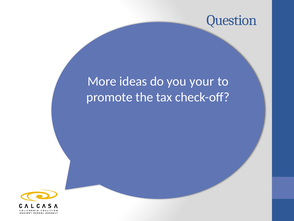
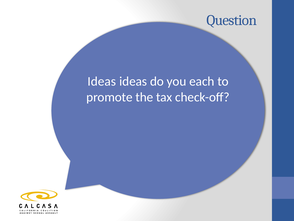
More at (102, 81): More -> Ideas
your: your -> each
